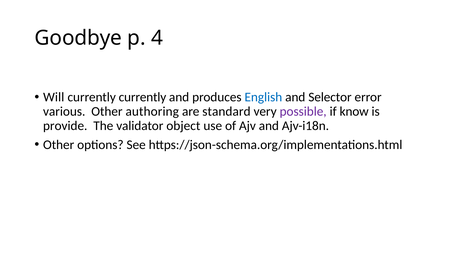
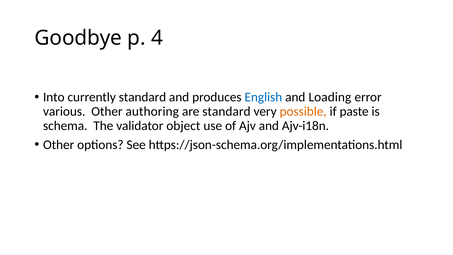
Will: Will -> Into
currently currently: currently -> standard
Selector: Selector -> Loading
possible colour: purple -> orange
know: know -> paste
provide: provide -> schema
